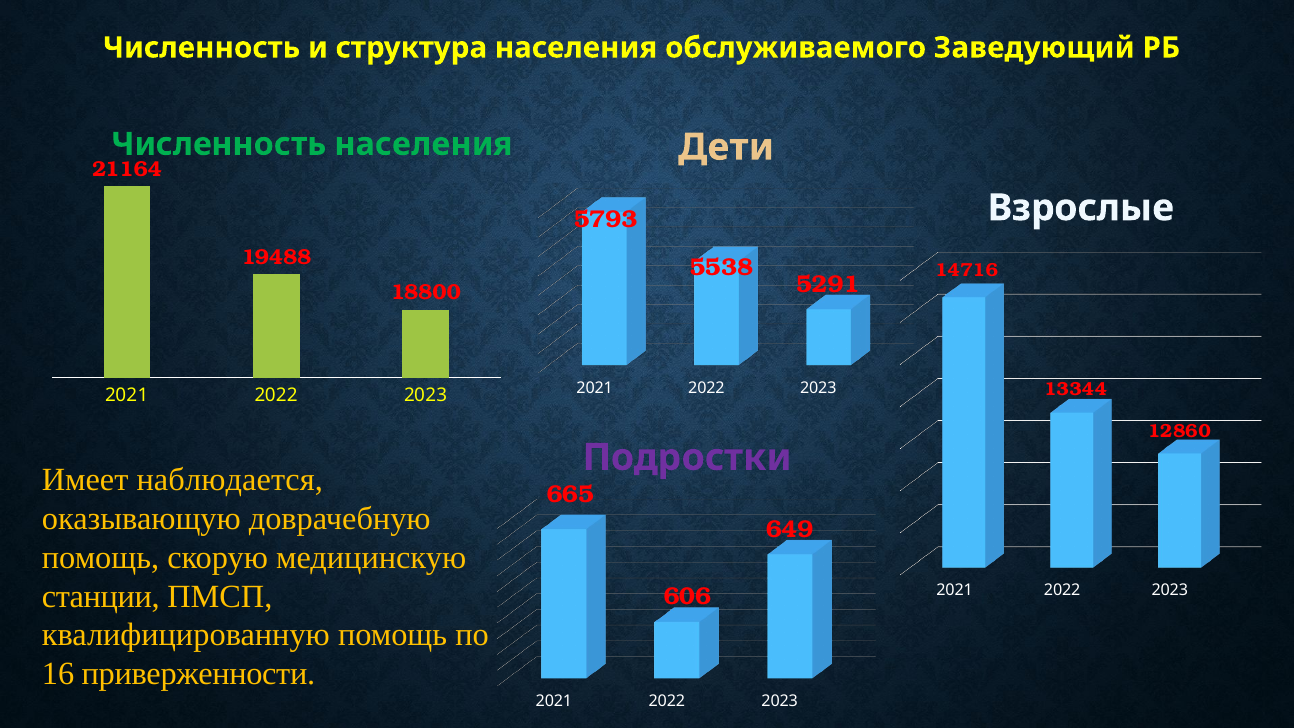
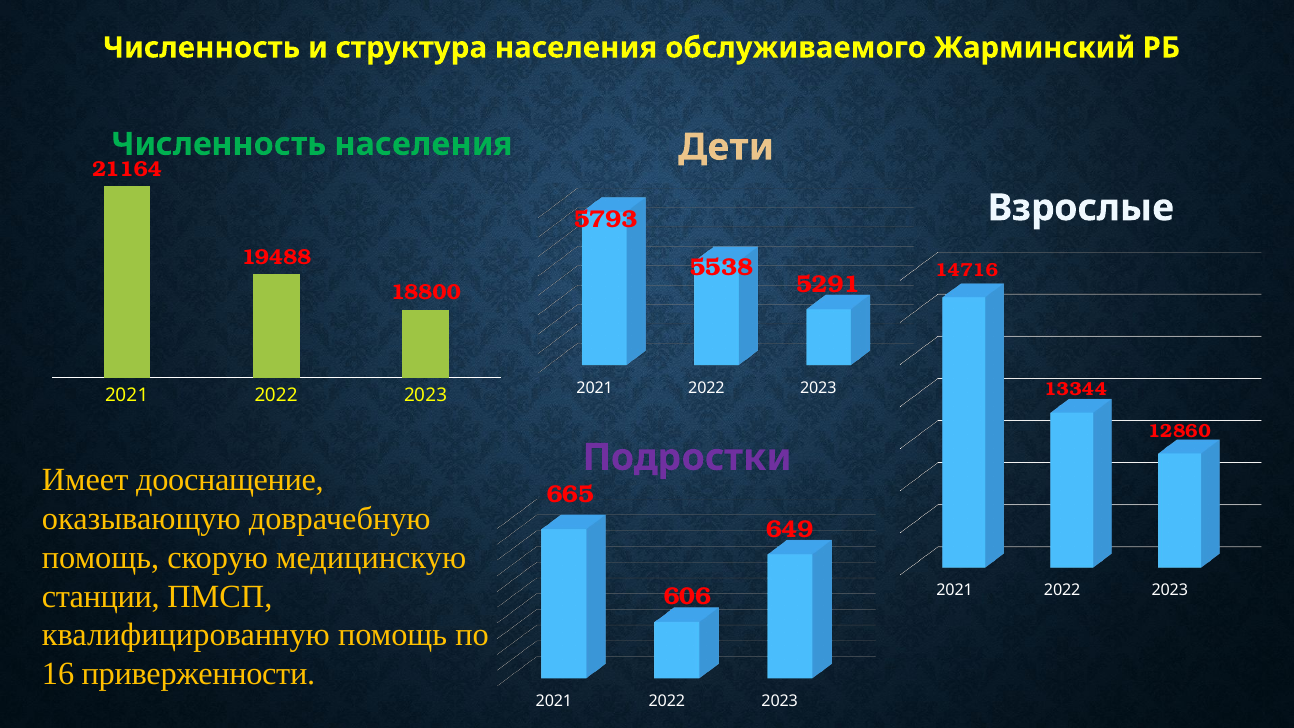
Заведующий: Заведующий -> Жарминский
наблюдается: наблюдается -> дооснащение
